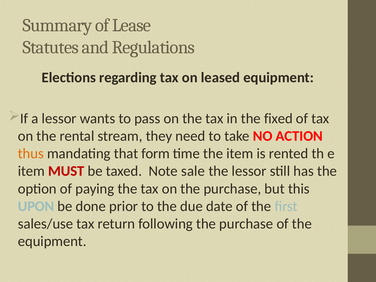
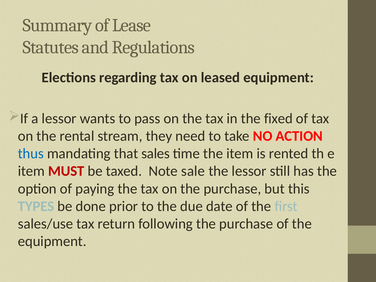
thus colour: orange -> blue
form: form -> sales
UPON: UPON -> TYPES
